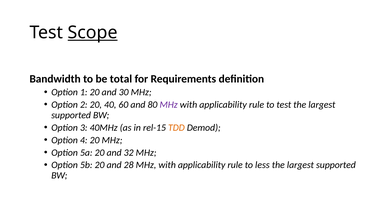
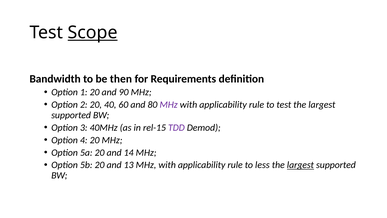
total: total -> then
30: 30 -> 90
TDD colour: orange -> purple
32: 32 -> 14
28: 28 -> 13
largest at (300, 165) underline: none -> present
